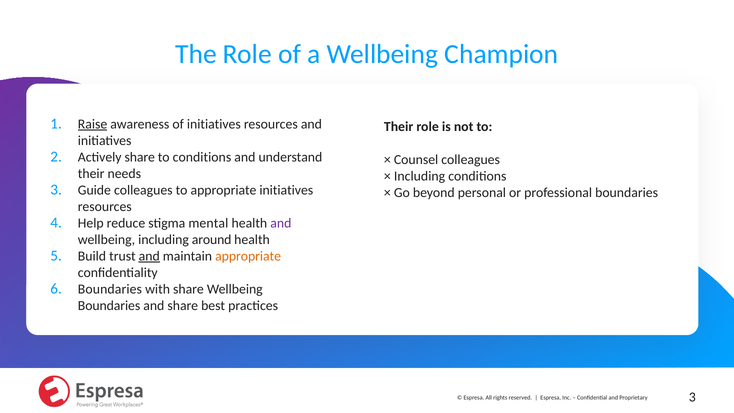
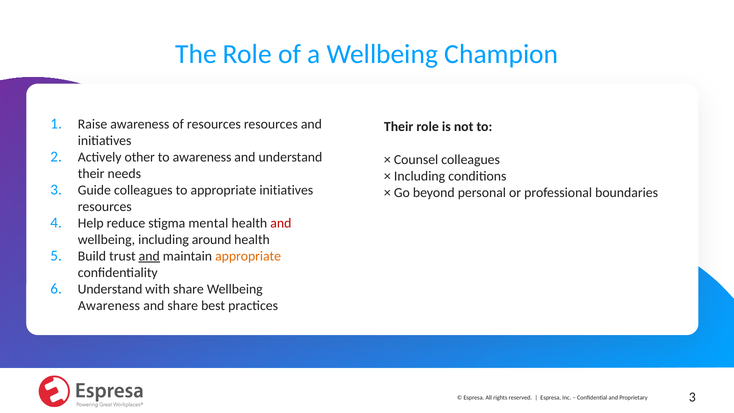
Raise underline: present -> none
of initiatives: initiatives -> resources
Actively share: share -> other
to conditions: conditions -> awareness
and at (281, 223) colour: purple -> red
Boundaries at (110, 289): Boundaries -> Understand
Boundaries at (109, 306): Boundaries -> Awareness
